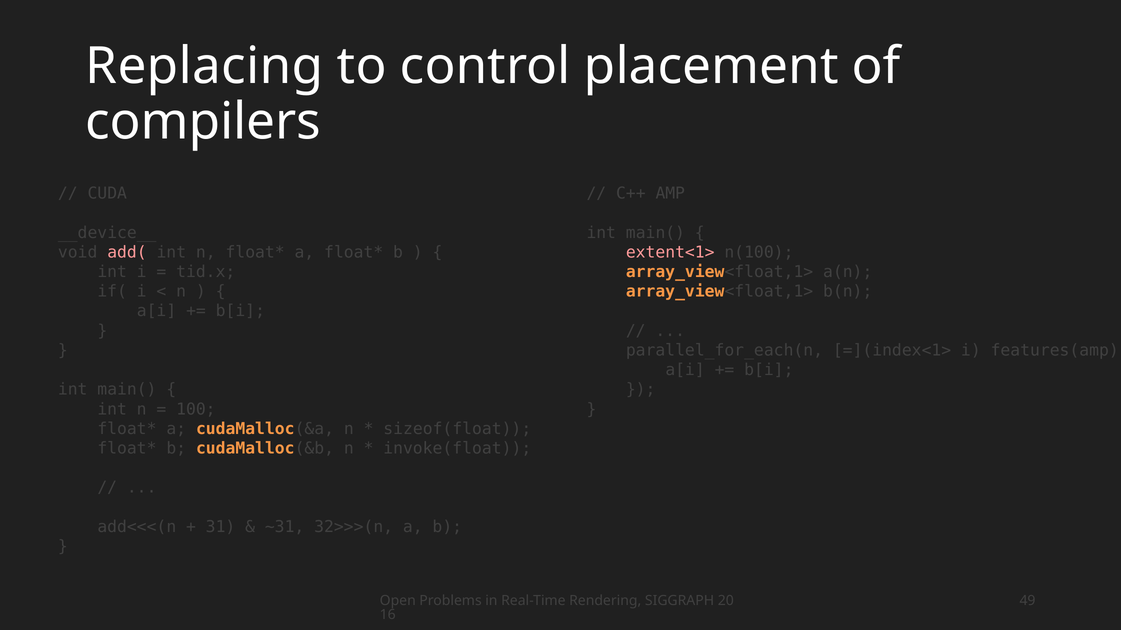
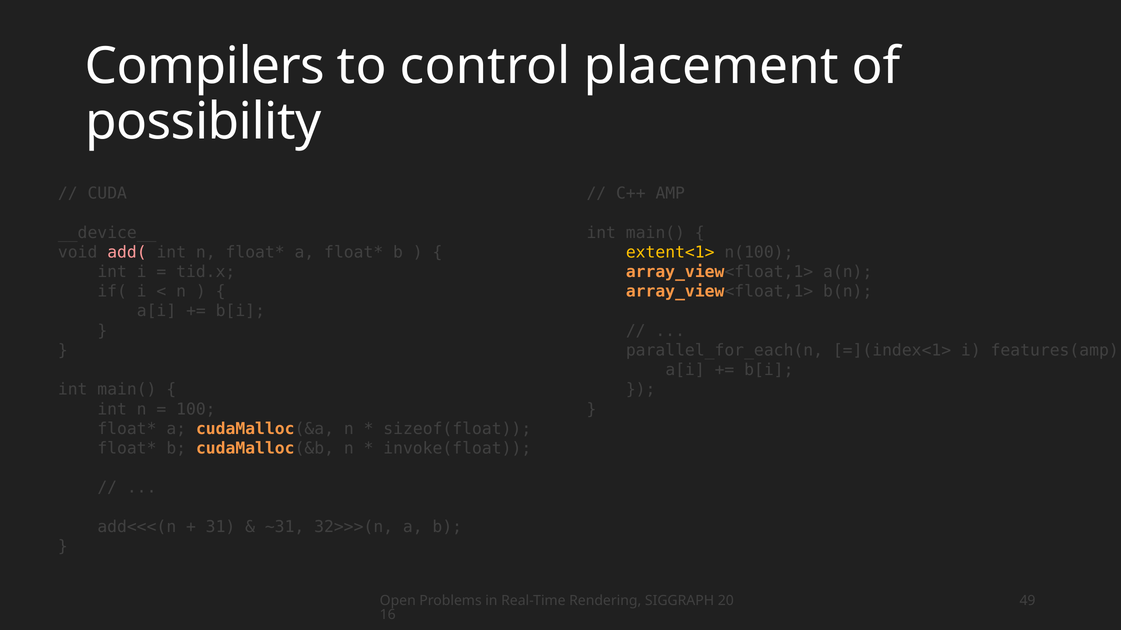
Replacing: Replacing -> Compilers
compilers: compilers -> possibility
extent<1> colour: pink -> yellow
